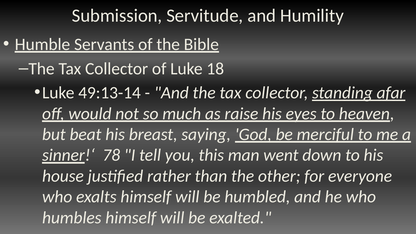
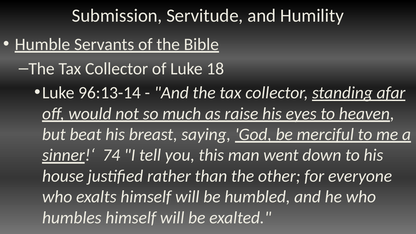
49:13-14: 49:13-14 -> 96:13-14
78: 78 -> 74
